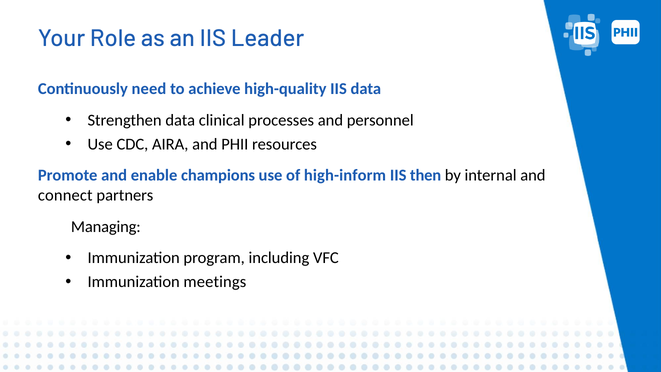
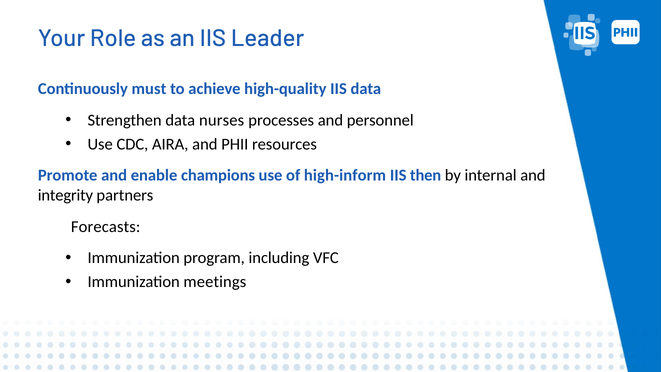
need: need -> must
clinical: clinical -> nurses
connect: connect -> integrity
Managing: Managing -> Forecasts
